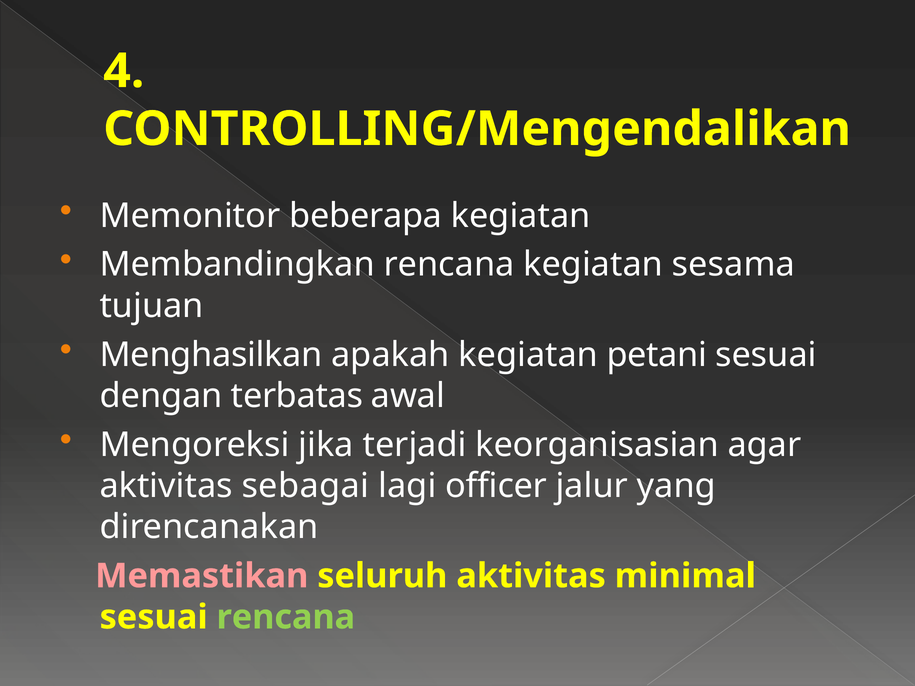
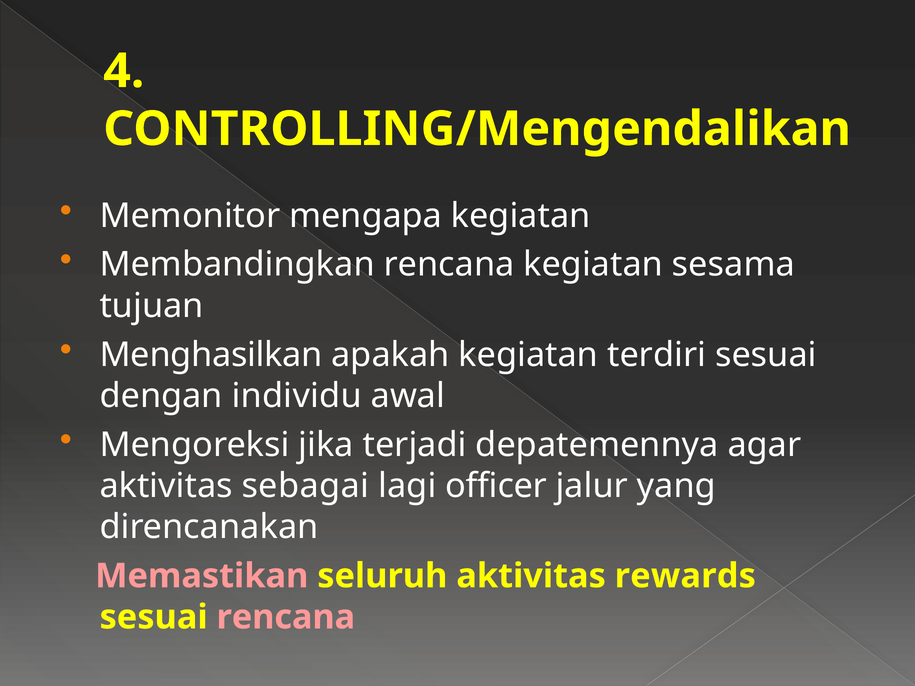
beberapa: beberapa -> mengapa
petani: petani -> terdiri
terbatas: terbatas -> individu
keorganisasian: keorganisasian -> depatemennya
minimal: minimal -> rewards
rencana at (286, 617) colour: light green -> pink
